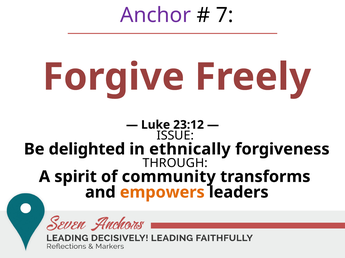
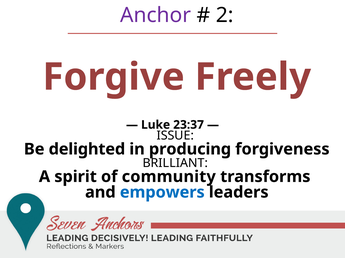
7: 7 -> 2
23:12: 23:12 -> 23:37
ethnically: ethnically -> producing
THROUGH: THROUGH -> BRILLIANT
empowers colour: orange -> blue
